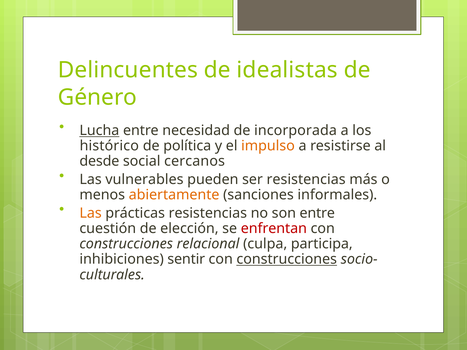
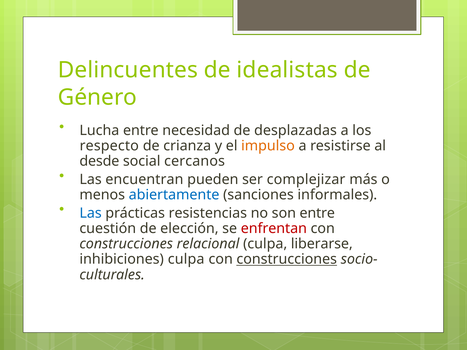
Lucha underline: present -> none
incorporada: incorporada -> desplazadas
histórico: histórico -> respecto
política: política -> crianza
vulnerables: vulnerables -> encuentran
ser resistencias: resistencias -> complejizar
abiertamente colour: orange -> blue
Las at (91, 213) colour: orange -> blue
participa: participa -> liberarse
inhibiciones sentir: sentir -> culpa
